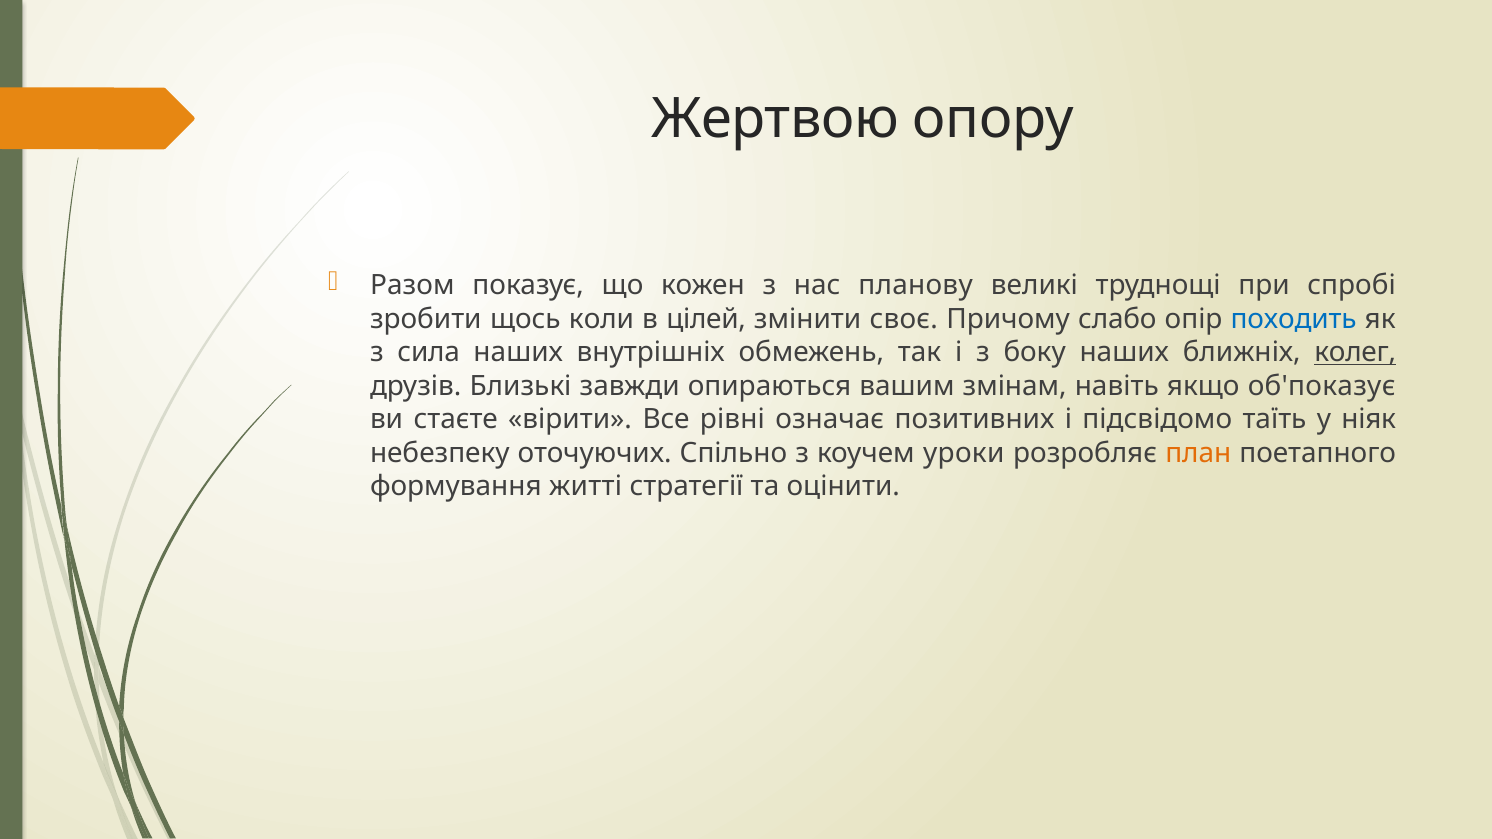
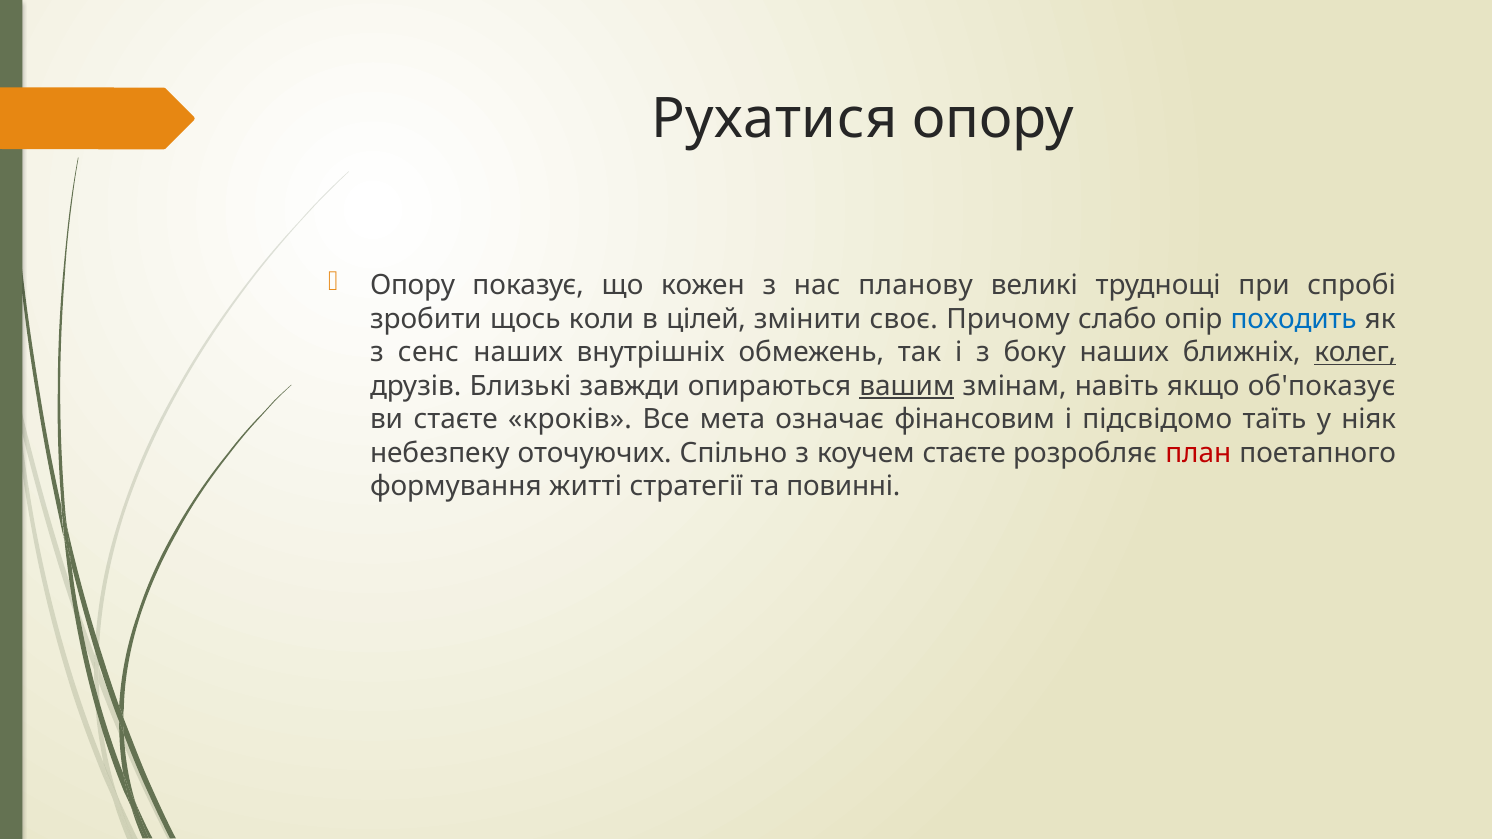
Жертвою: Жертвою -> Рухатися
Разом at (412, 285): Разом -> Опору
сила: сила -> сенс
вашим underline: none -> present
вірити: вірити -> кроків
рівні: рівні -> мета
позитивних: позитивних -> фінансовим
коучем уроки: уроки -> стаєте
план colour: orange -> red
оцінити: оцінити -> повинні
